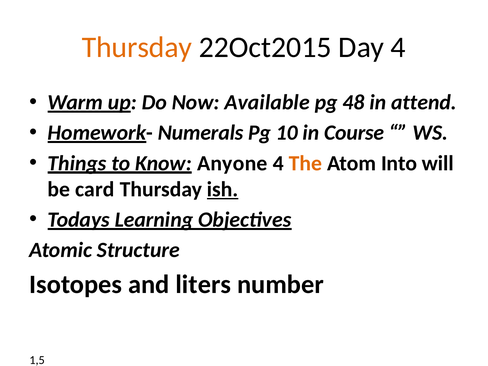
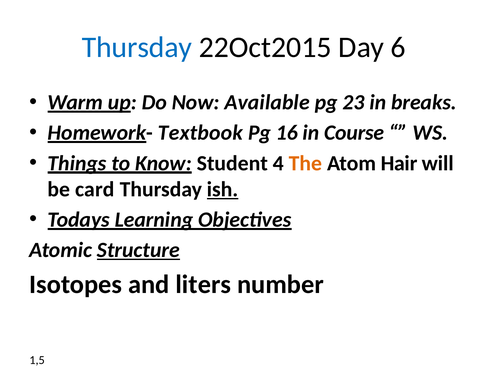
Thursday at (137, 47) colour: orange -> blue
Day 4: 4 -> 6
48: 48 -> 23
attend: attend -> breaks
Numerals: Numerals -> Textbook
10: 10 -> 16
Anyone: Anyone -> Student
Into: Into -> Hair
Structure underline: none -> present
